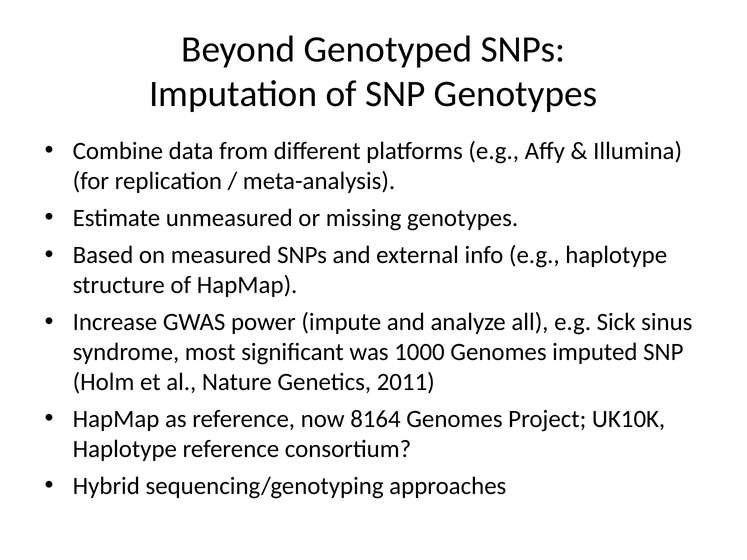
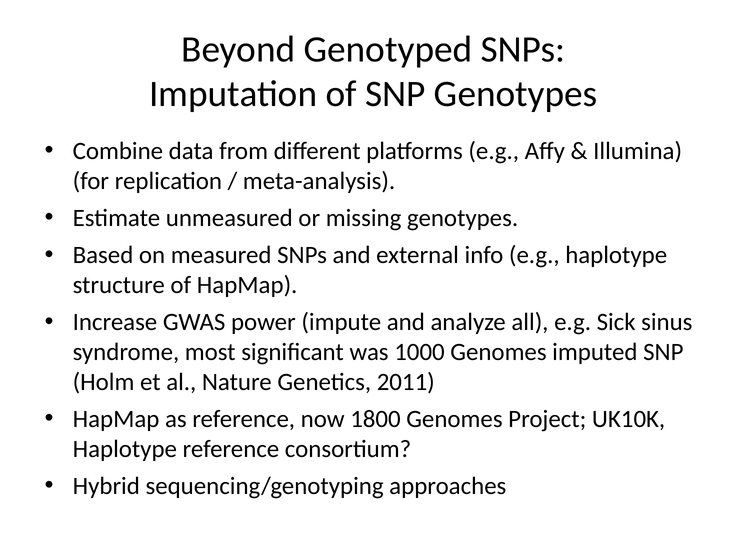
8164: 8164 -> 1800
